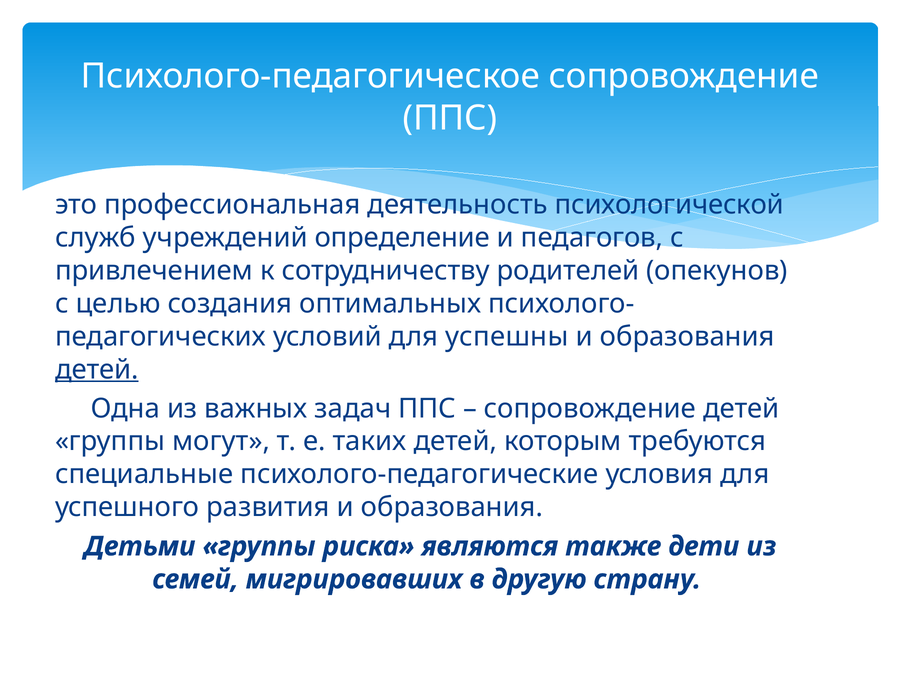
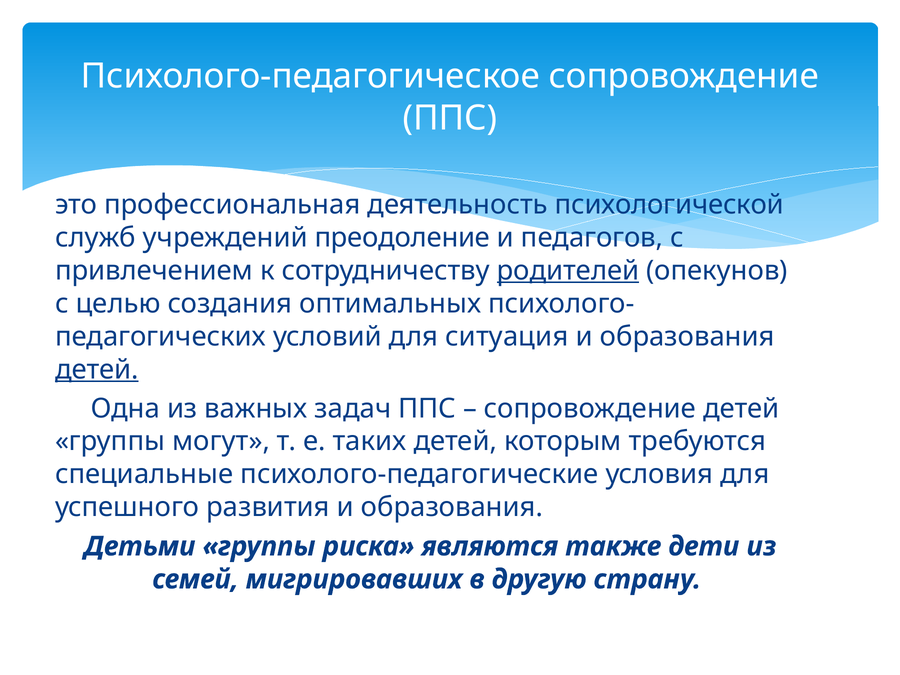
определение: определение -> преодоление
родителей underline: none -> present
успешны: успешны -> ситуация
